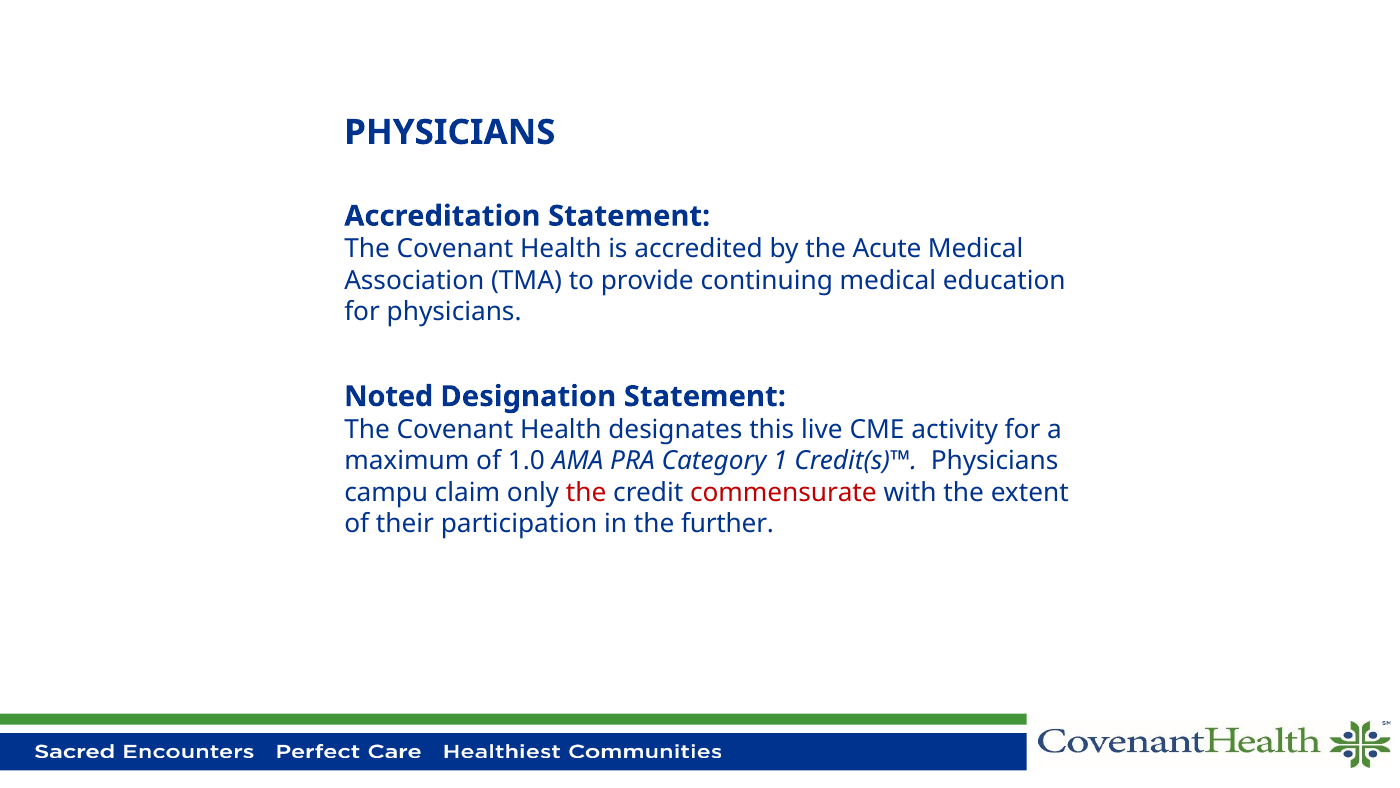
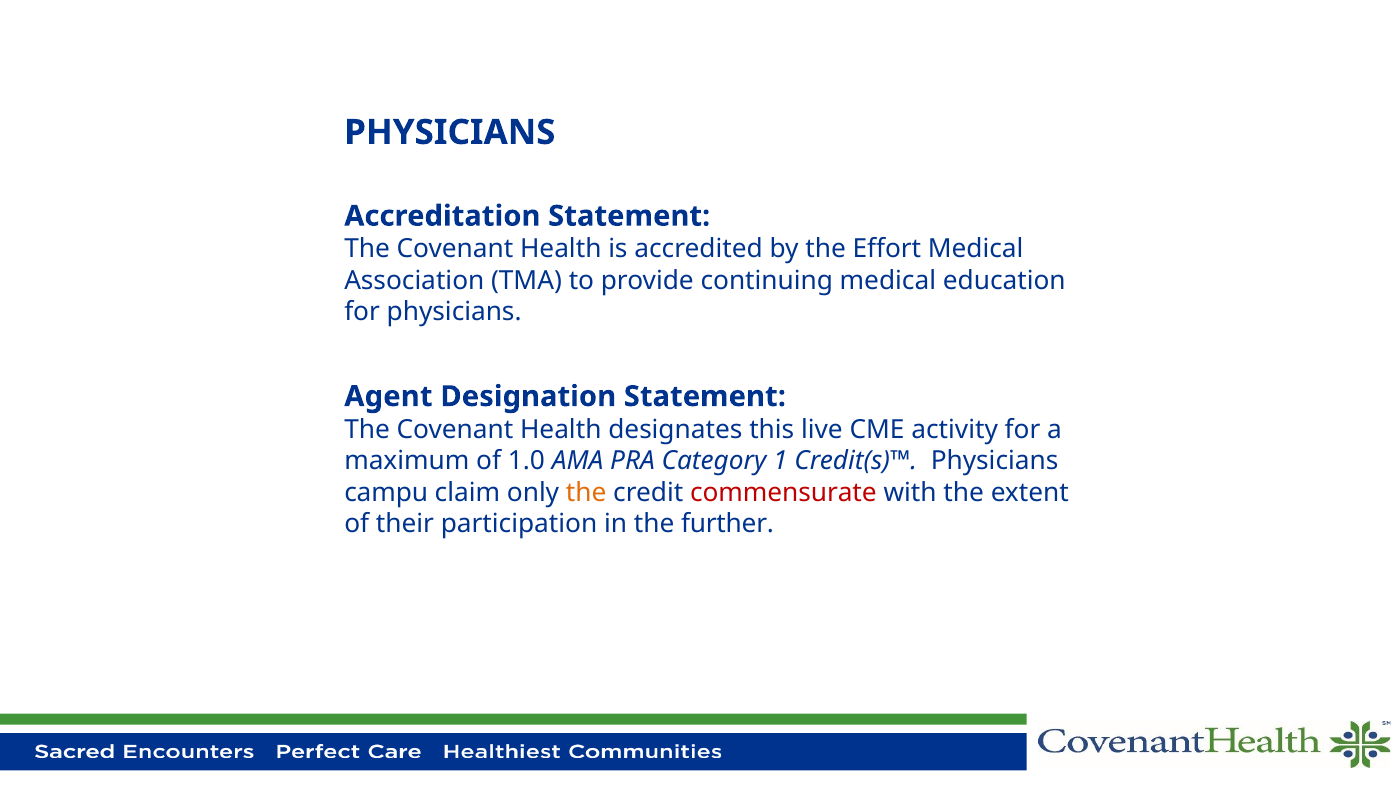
Acute: Acute -> Effort
Noted: Noted -> Agent
the at (586, 492) colour: red -> orange
